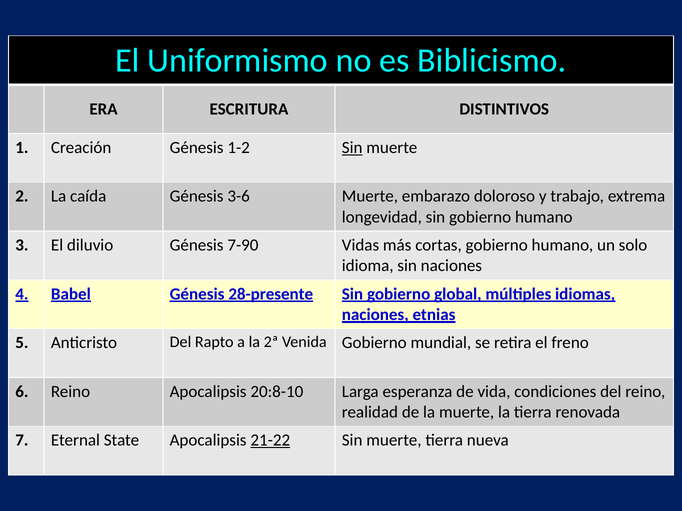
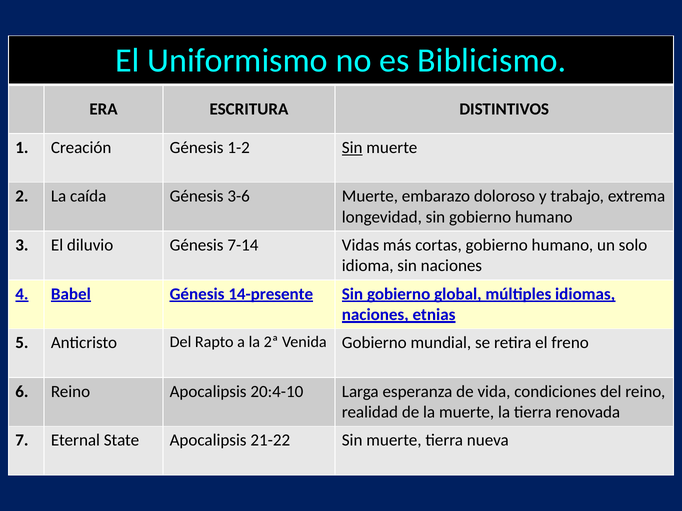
7-90: 7-90 -> 7-14
28-presente: 28-presente -> 14-presente
20:8-10: 20:8-10 -> 20:4-10
21-22 underline: present -> none
